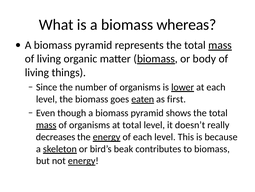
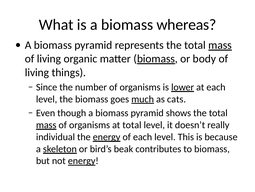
eaten: eaten -> much
first: first -> cats
decreases: decreases -> individual
